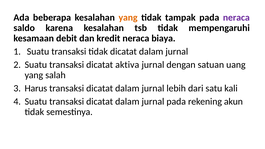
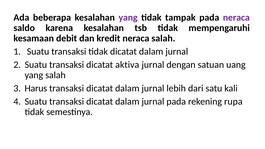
yang at (128, 17) colour: orange -> purple
neraca biaya: biaya -> salah
akun: akun -> rupa
